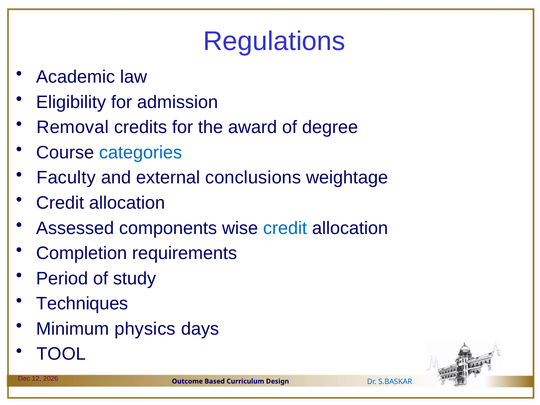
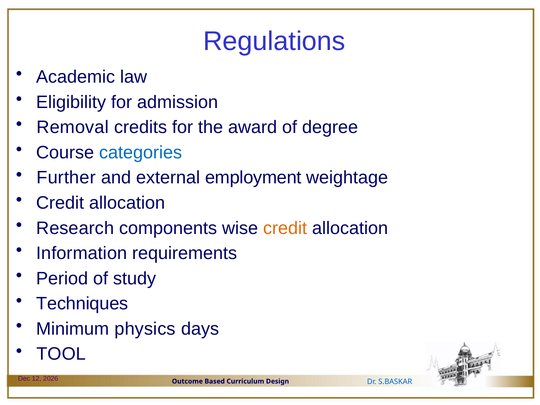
Faculty: Faculty -> Further
conclusions: conclusions -> employment
Assessed: Assessed -> Research
credit at (285, 228) colour: blue -> orange
Completion: Completion -> Information
